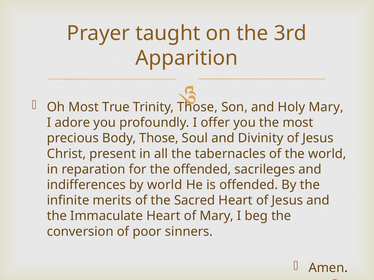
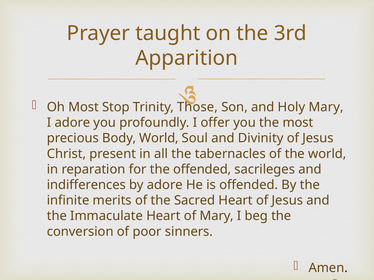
True: True -> Stop
Body Those: Those -> World
by world: world -> adore
